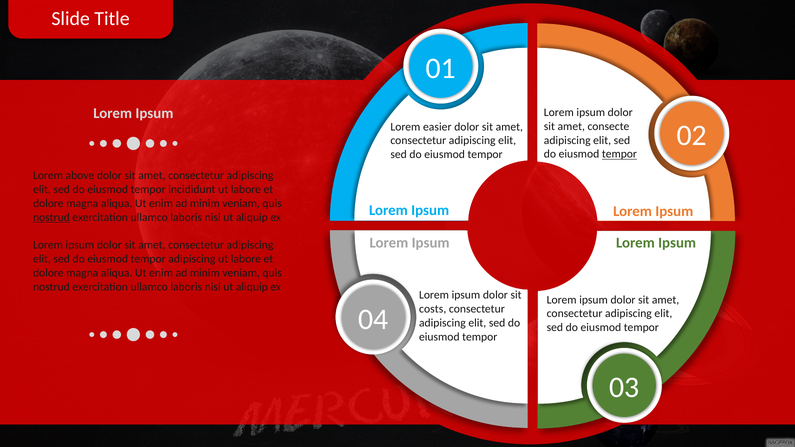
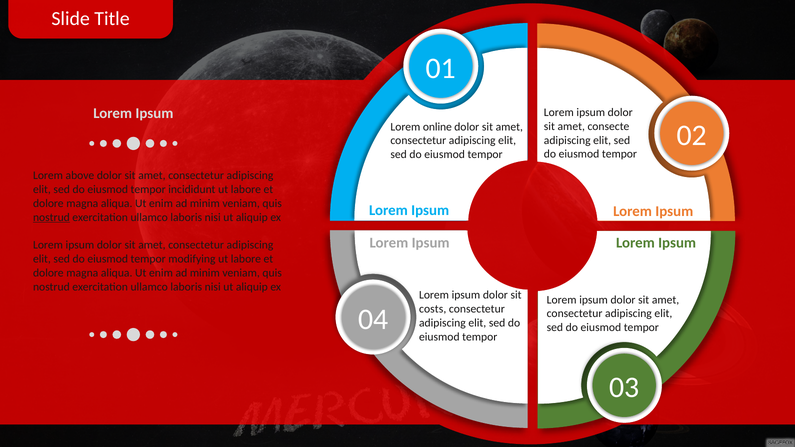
easier: easier -> online
tempor at (619, 154) underline: present -> none
tempor adipiscing: adipiscing -> modifying
